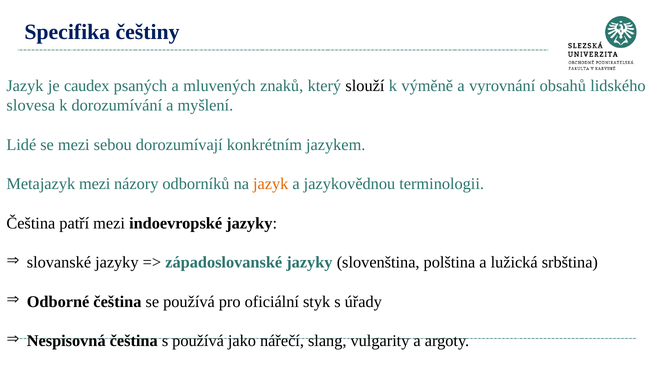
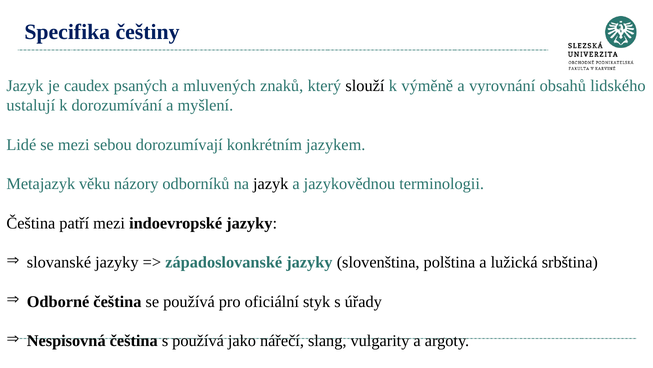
slovesa: slovesa -> ustalují
Metajazyk mezi: mezi -> věku
jazyk at (271, 184) colour: orange -> black
